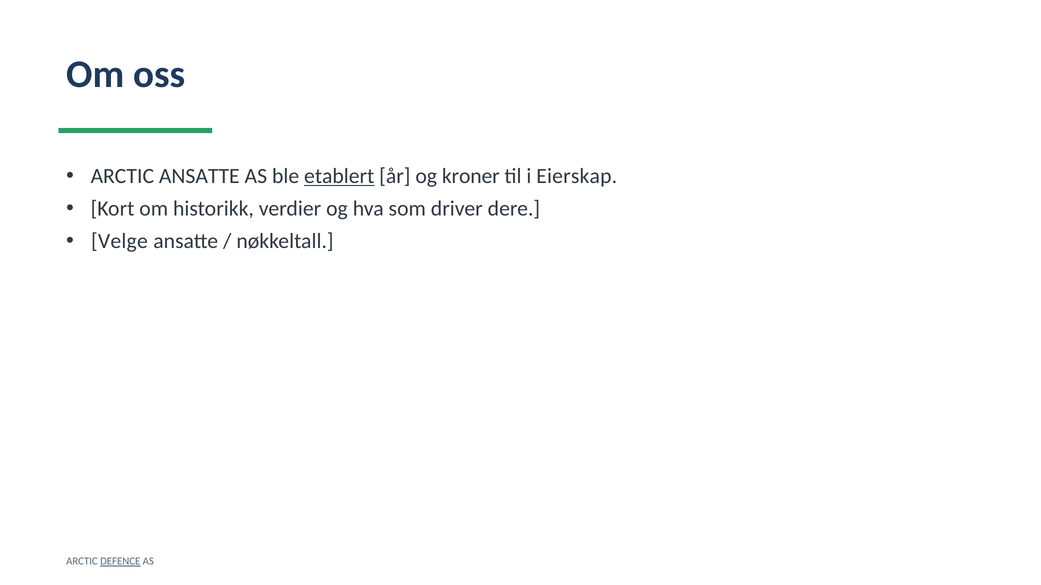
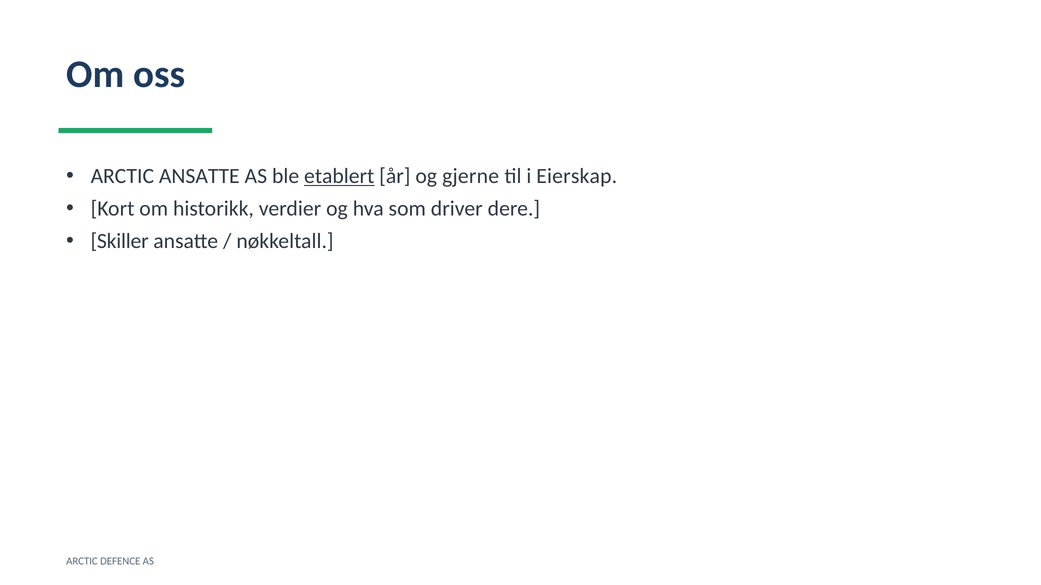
kroner: kroner -> gjerne
Velge: Velge -> Skiller
DEFENCE underline: present -> none
